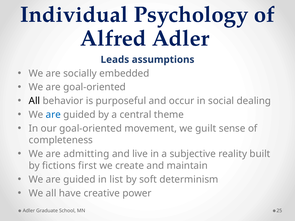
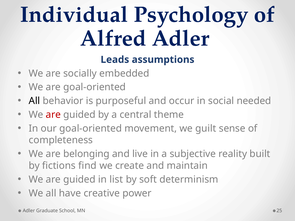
dealing: dealing -> needed
are at (53, 115) colour: blue -> red
admitting: admitting -> belonging
first: first -> find
